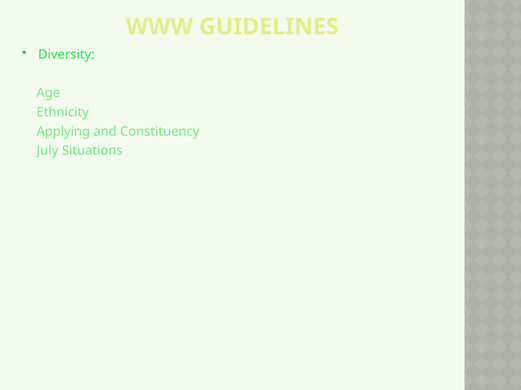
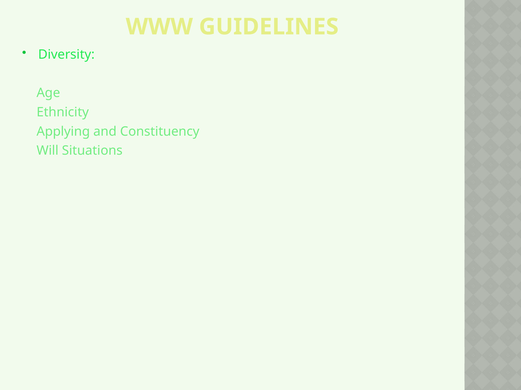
July: July -> Will
